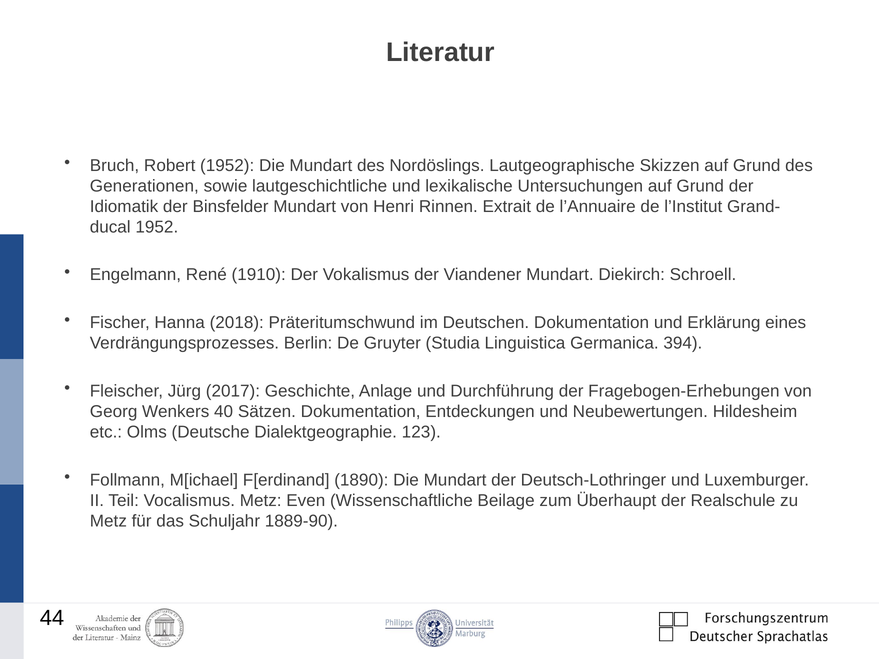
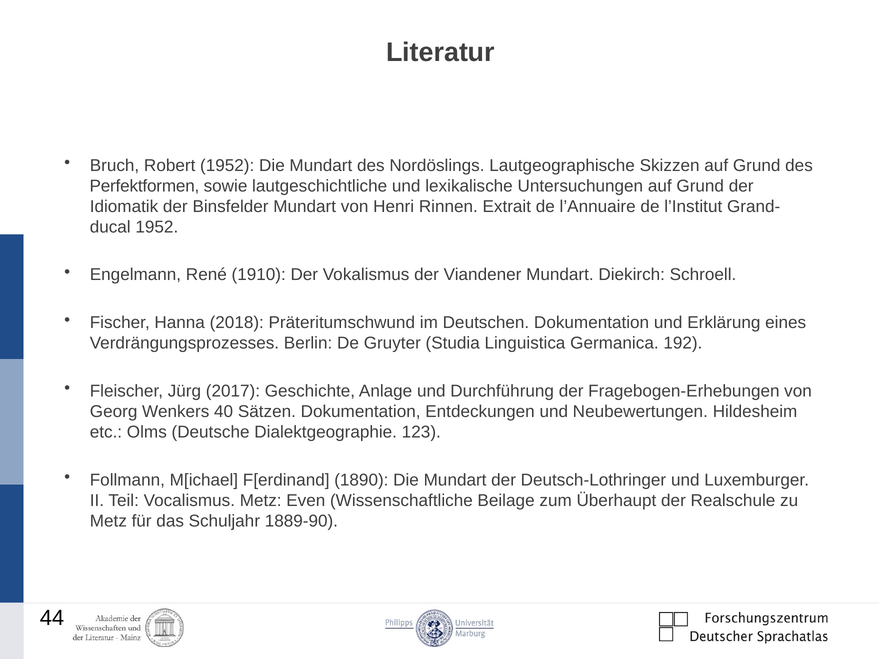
Generationen: Generationen -> Perfektformen
394: 394 -> 192
